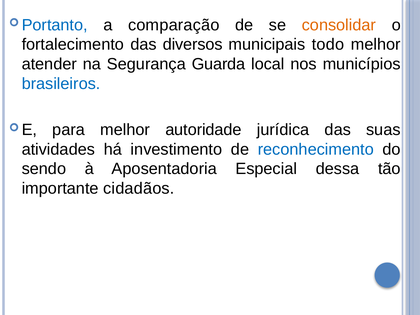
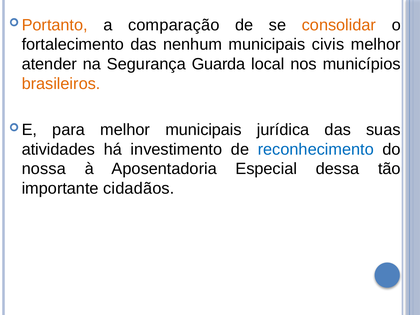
Portanto colour: blue -> orange
diversos: diversos -> nenhum
todo: todo -> civis
brasileiros colour: blue -> orange
melhor autoridade: autoridade -> municipais
sendo: sendo -> nossa
